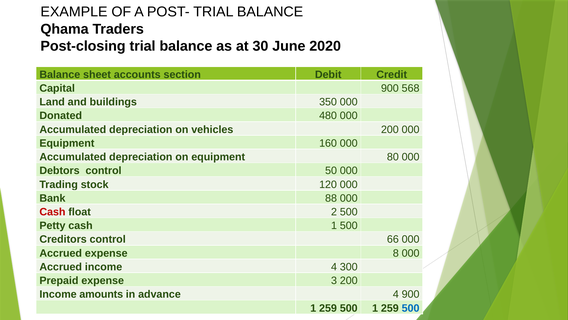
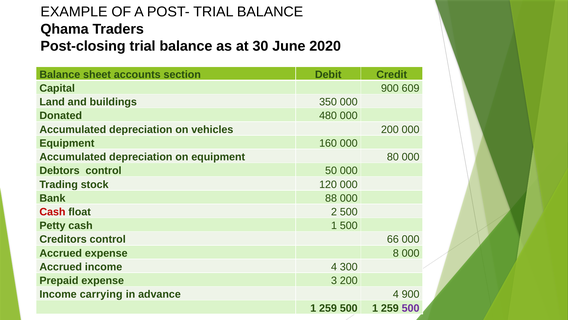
568: 568 -> 609
amounts: amounts -> carrying
500 at (411, 308) colour: blue -> purple
